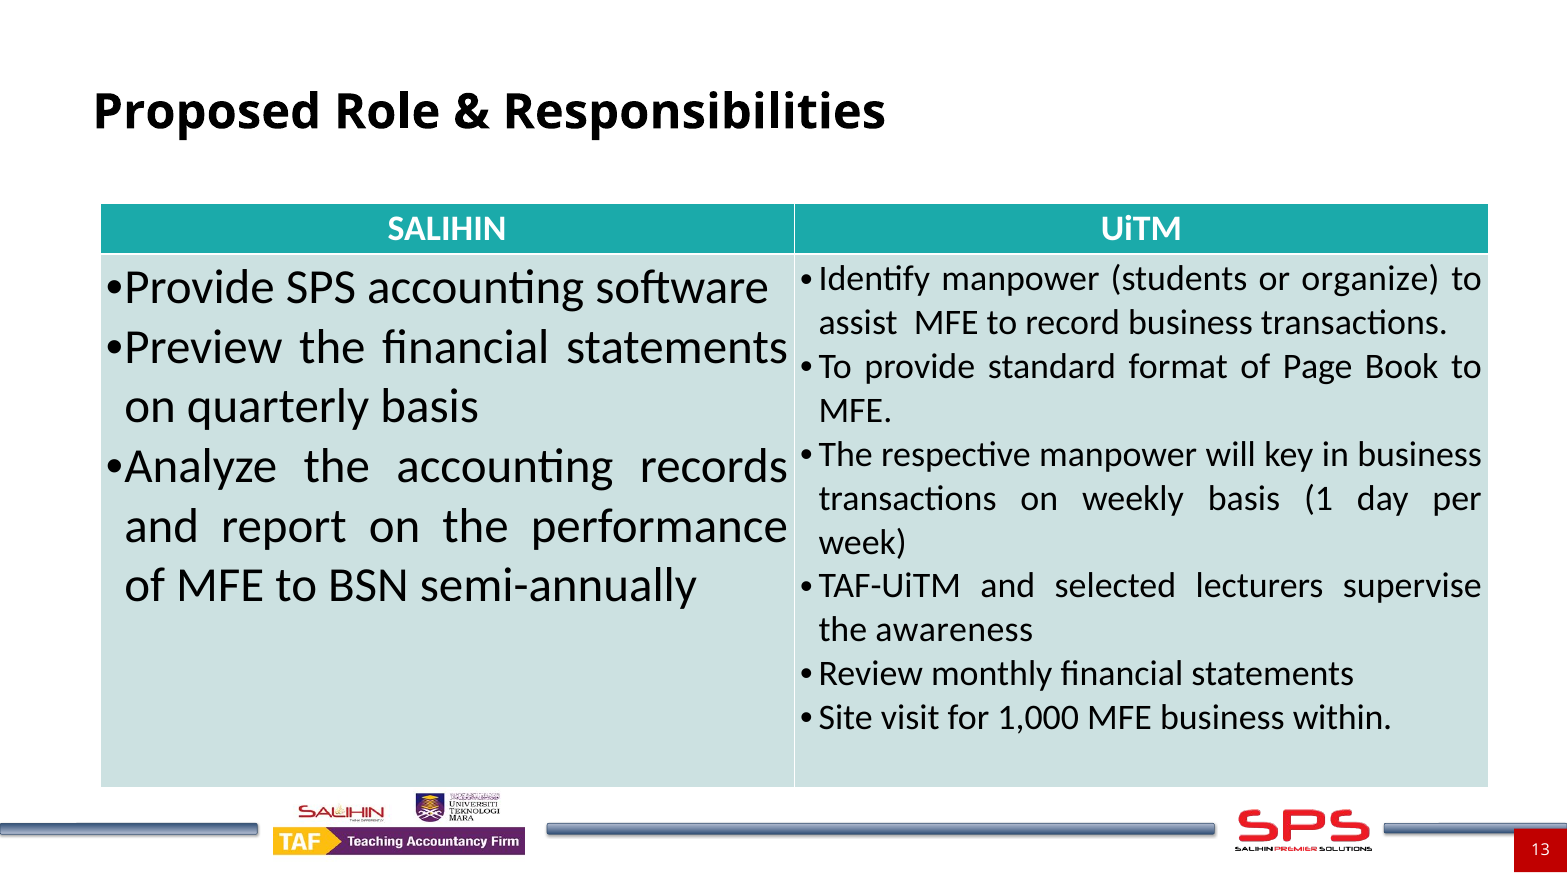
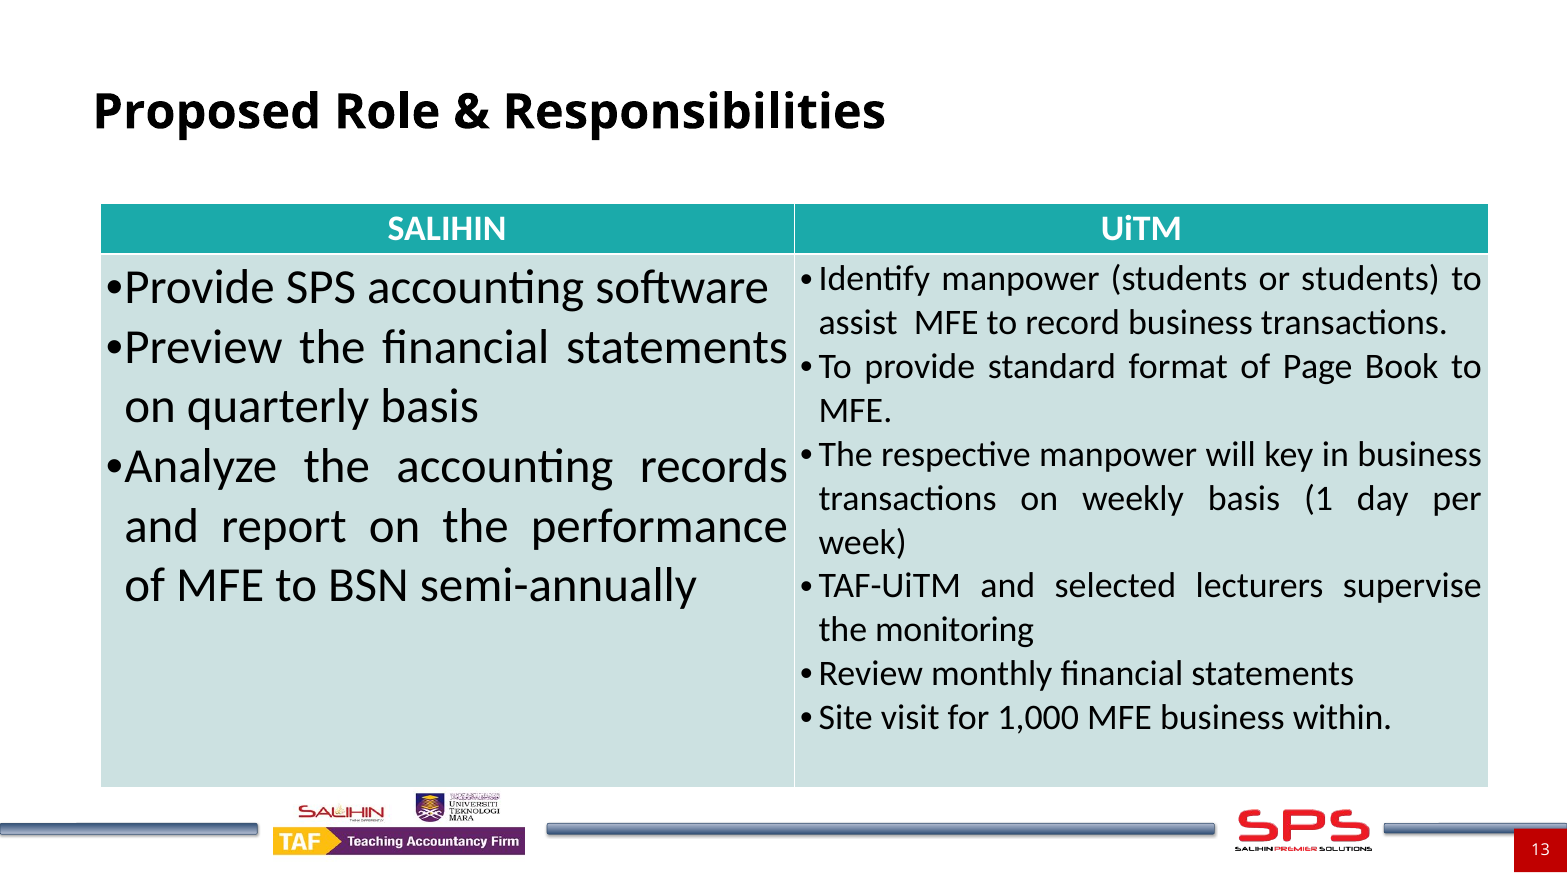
or organize: organize -> students
awareness: awareness -> monitoring
